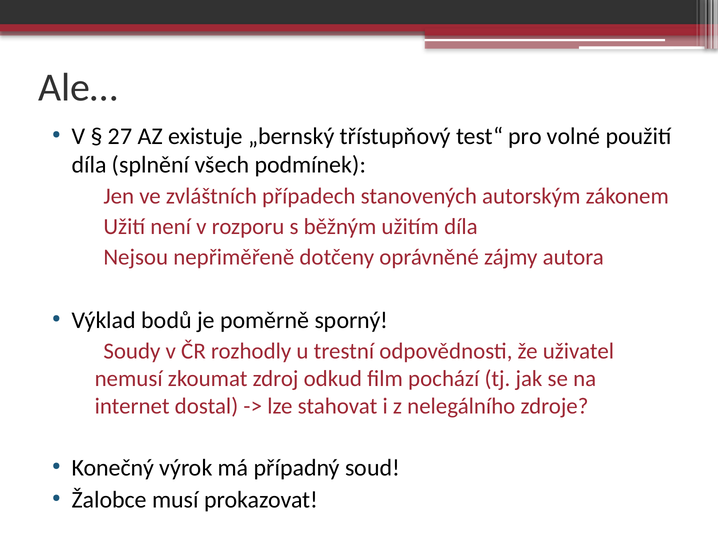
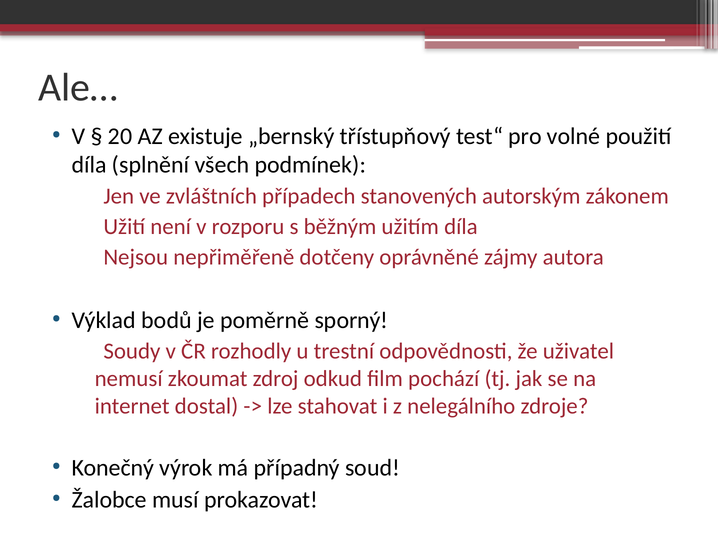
27: 27 -> 20
